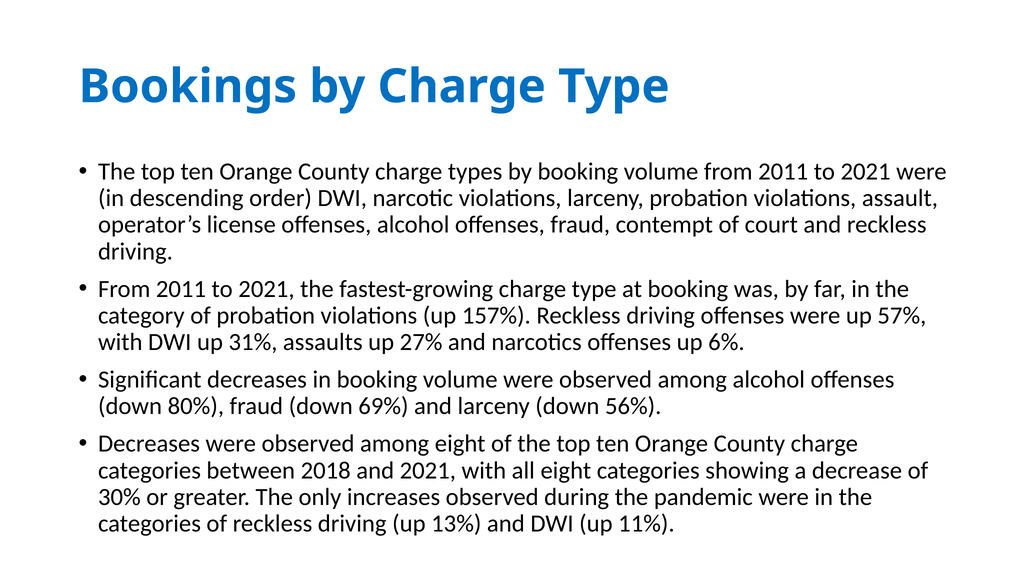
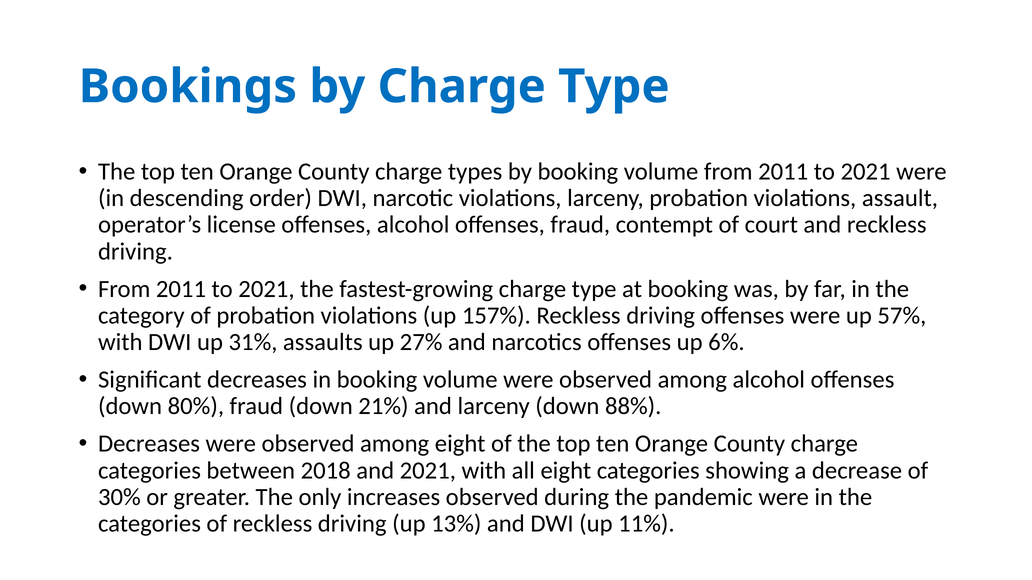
69%: 69% -> 21%
56%: 56% -> 88%
